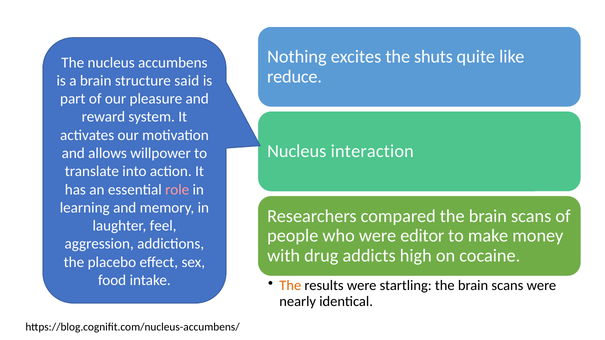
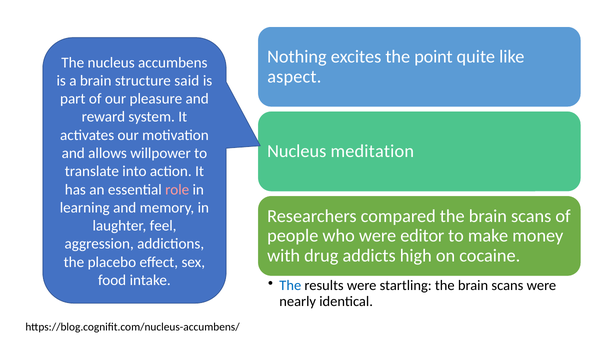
shuts: shuts -> point
reduce: reduce -> aspect
interaction: interaction -> meditation
The at (290, 286) colour: orange -> blue
